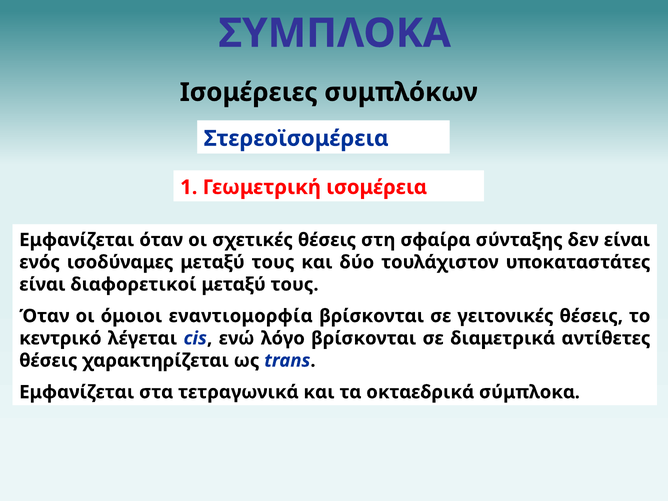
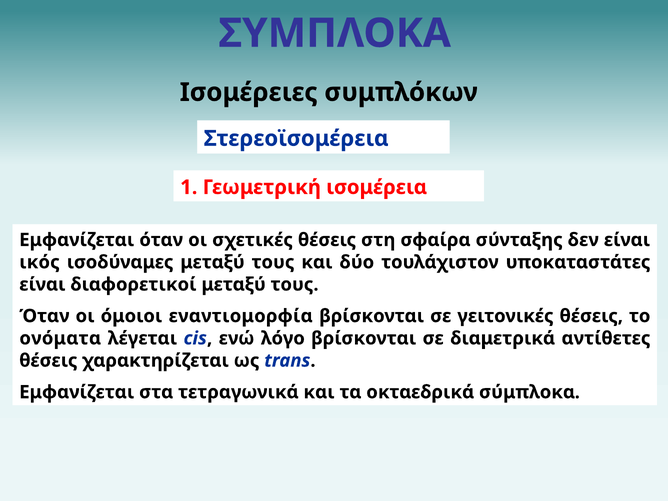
ενός: ενός -> ικός
κεντρικό: κεντρικό -> ονόματα
